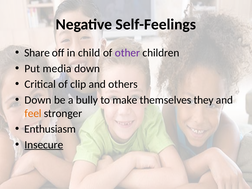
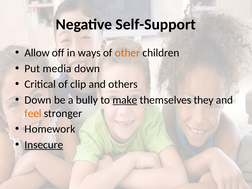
Self-Feelings: Self-Feelings -> Self-Support
Share: Share -> Allow
child: child -> ways
other colour: purple -> orange
make underline: none -> present
Enthusiasm: Enthusiasm -> Homework
